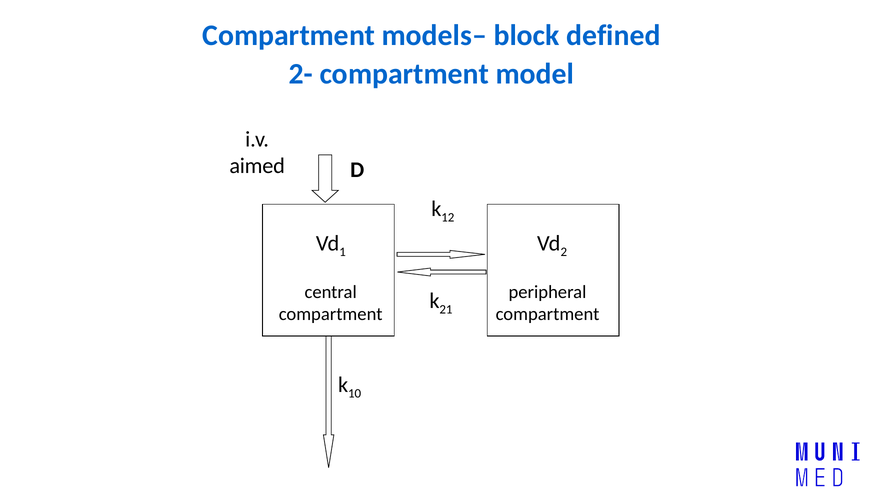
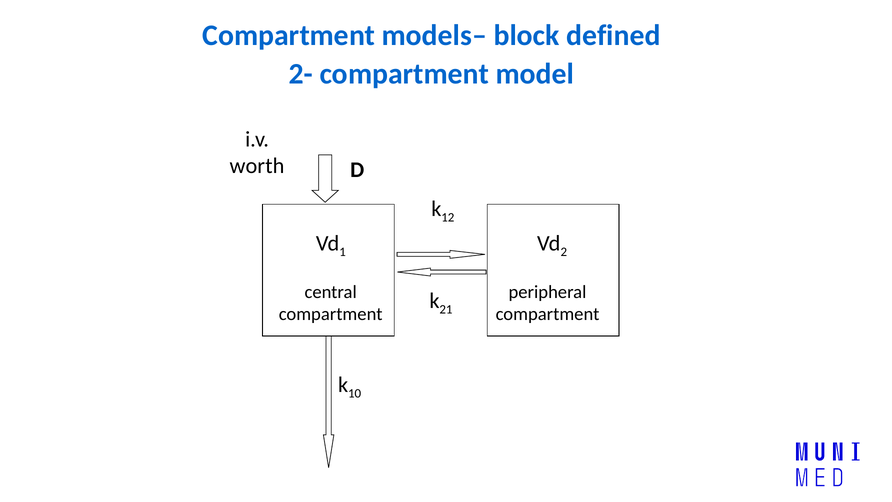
aimed: aimed -> worth
